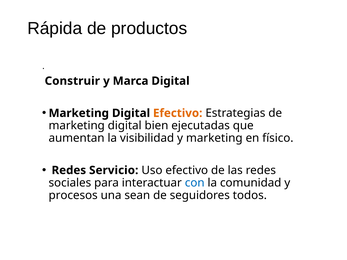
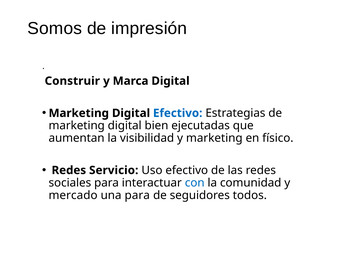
Rápida: Rápida -> Somos
productos: productos -> impresión
Efectivo at (178, 113) colour: orange -> blue
procesos: procesos -> mercado
una sean: sean -> para
